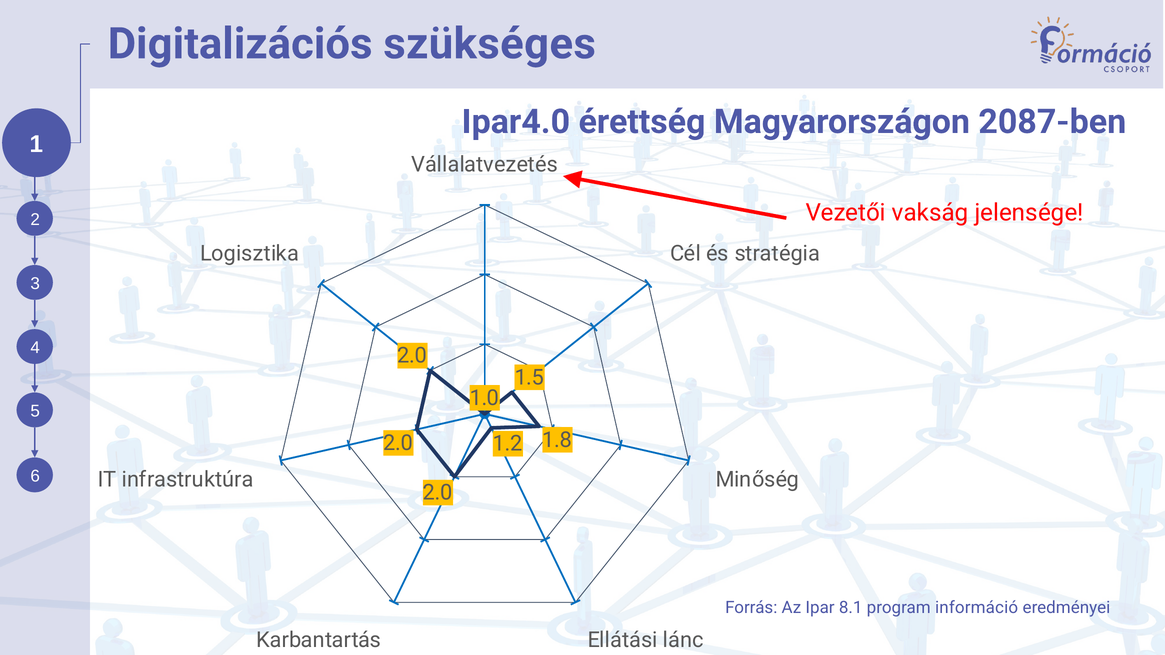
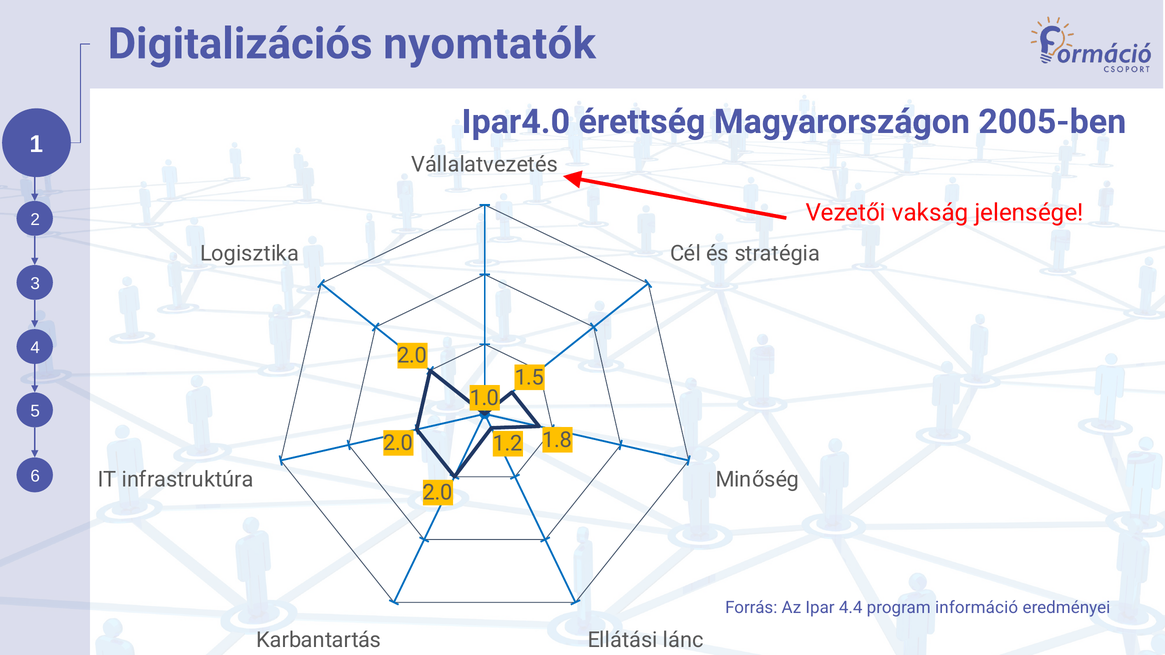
szükséges: szükséges -> nyomtatók
2087-ben: 2087-ben -> 2005-ben
8.1: 8.1 -> 4.4
